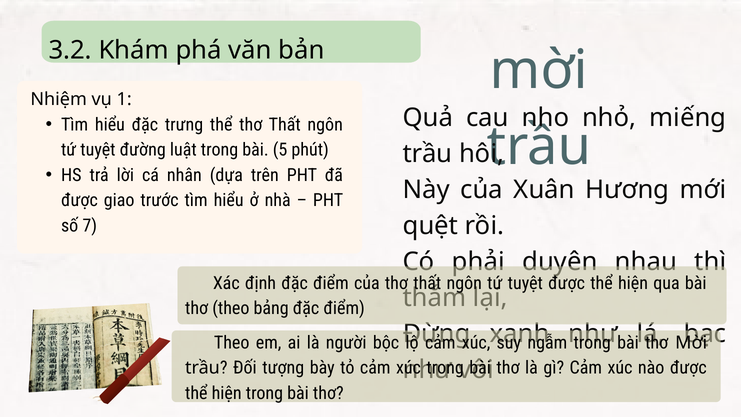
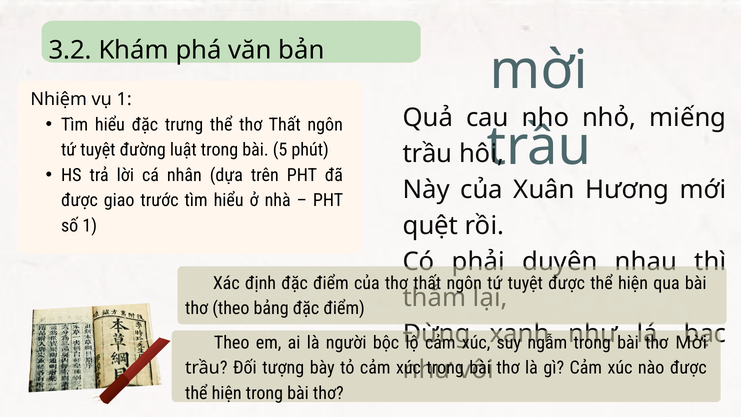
số 7: 7 -> 1
